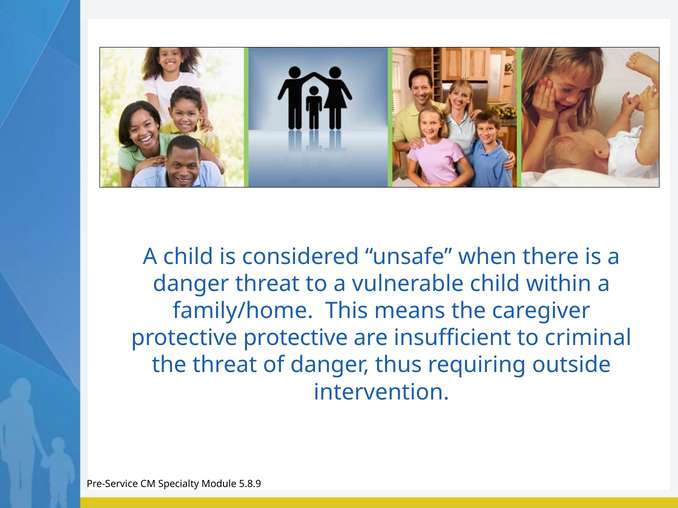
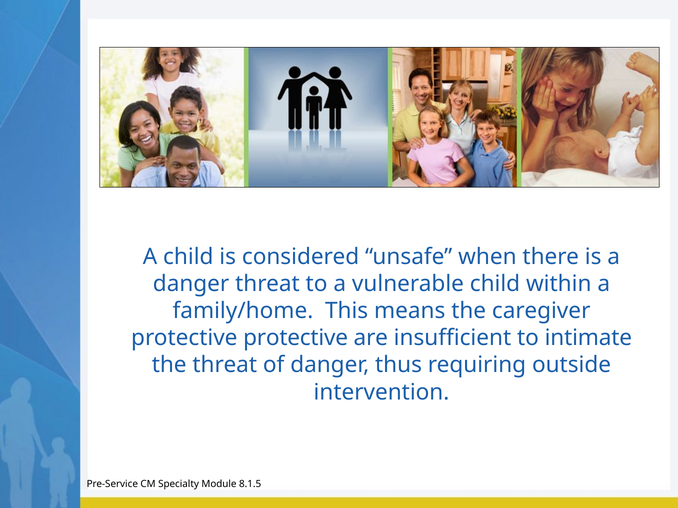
criminal: criminal -> intimate
5.8.9: 5.8.9 -> 8.1.5
